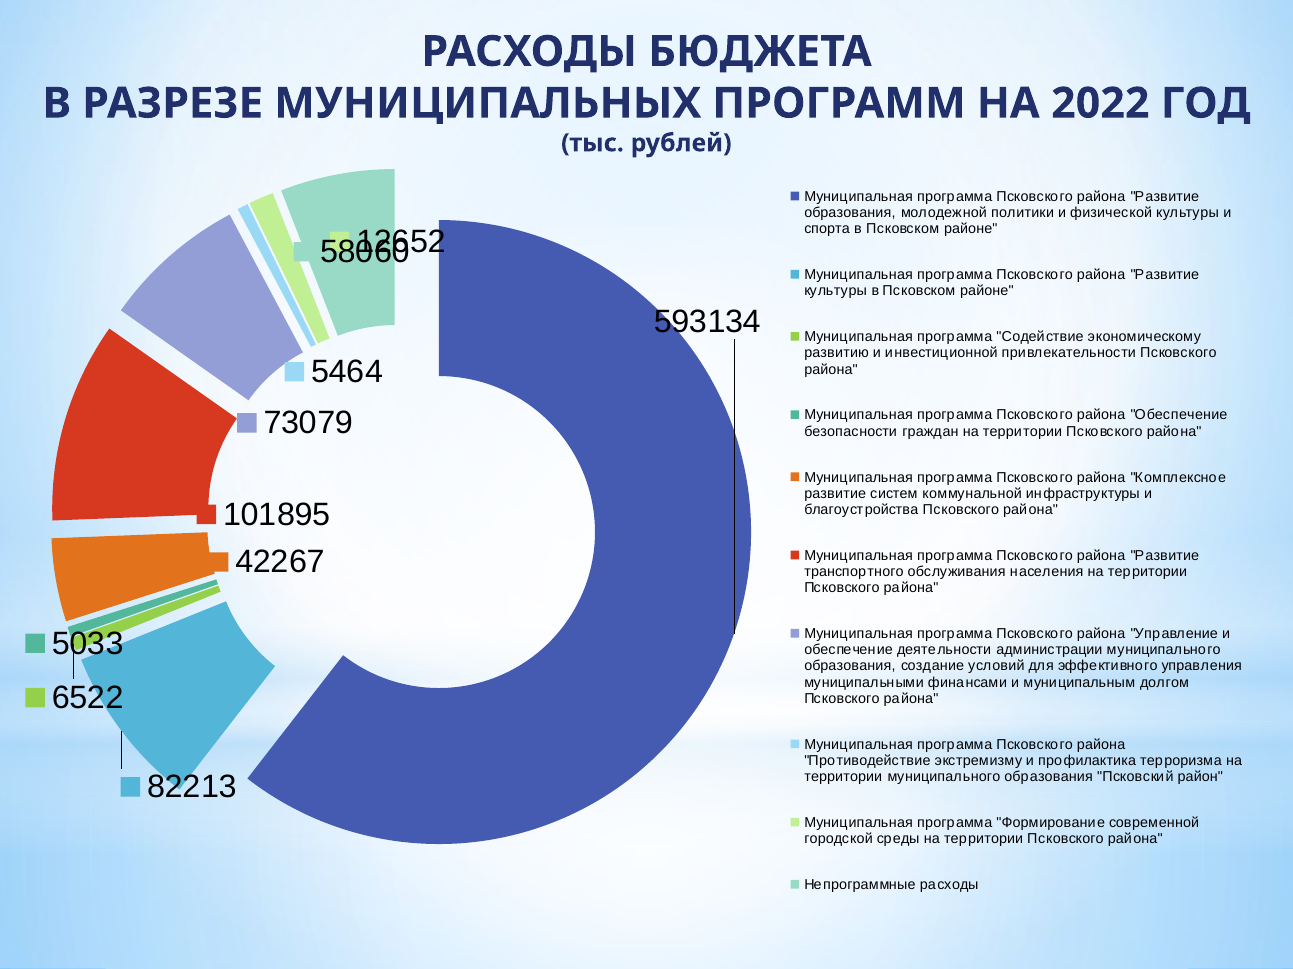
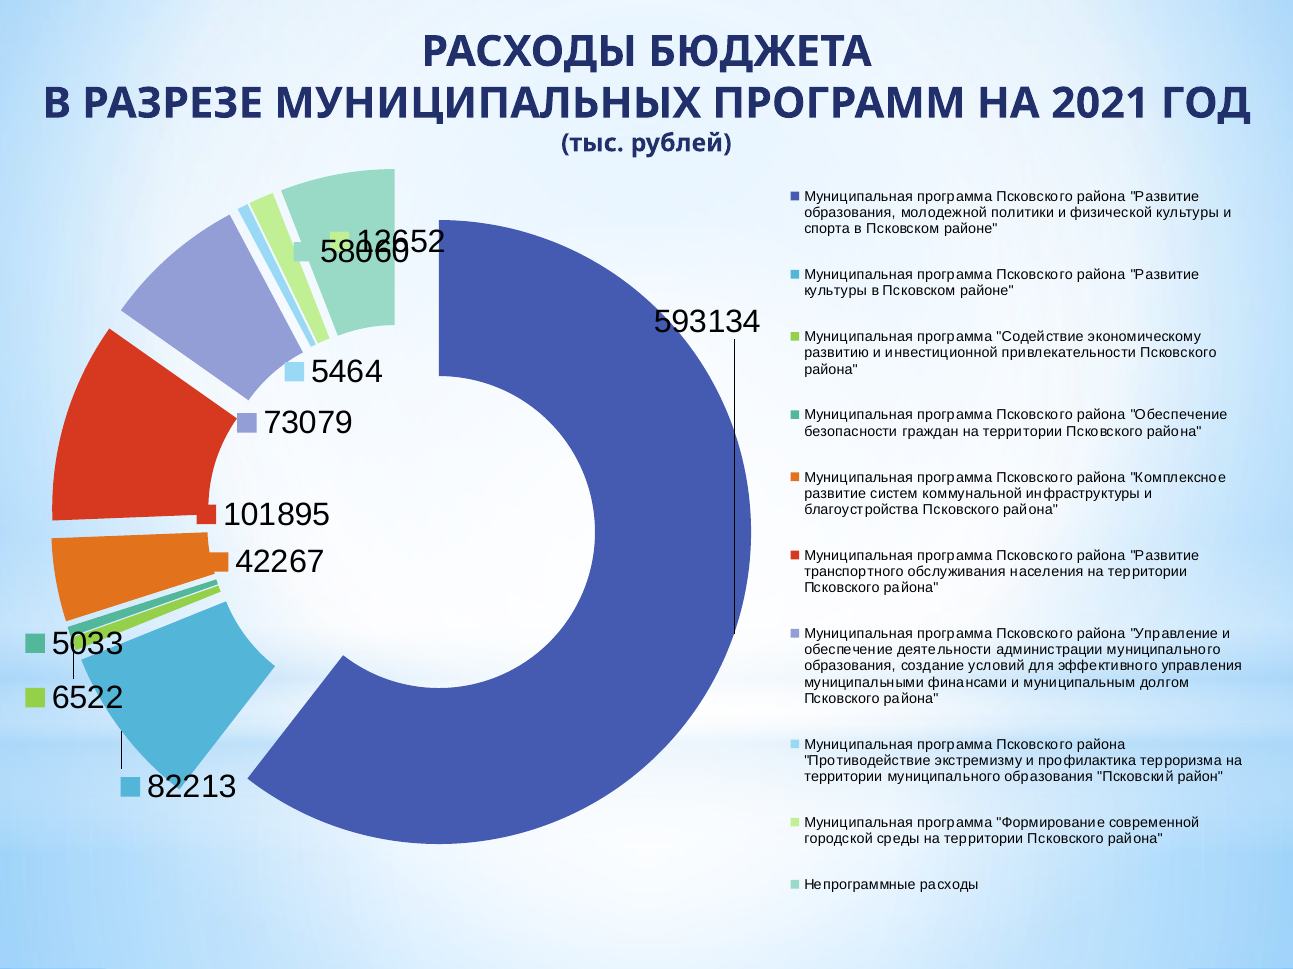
2022: 2022 -> 2021
